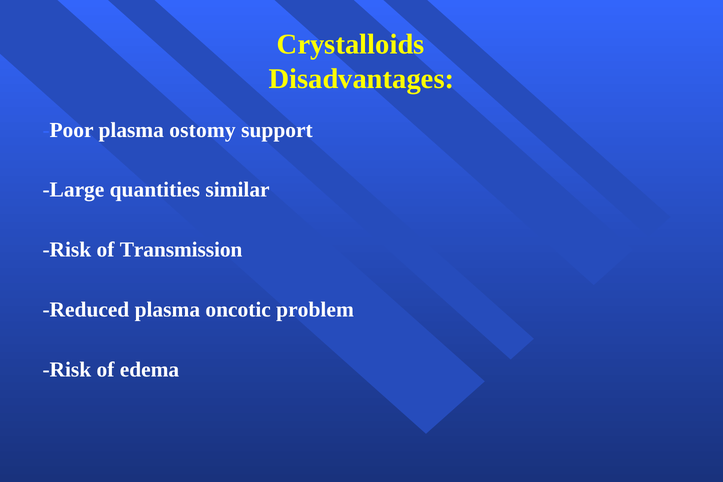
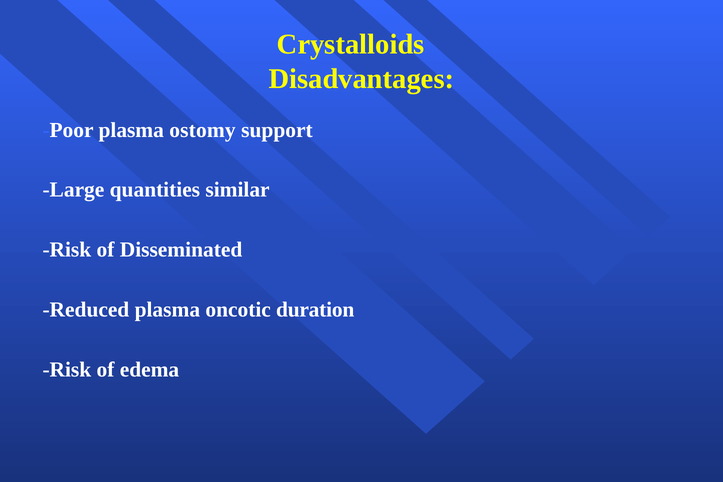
Transmission: Transmission -> Disseminated
problem: problem -> duration
